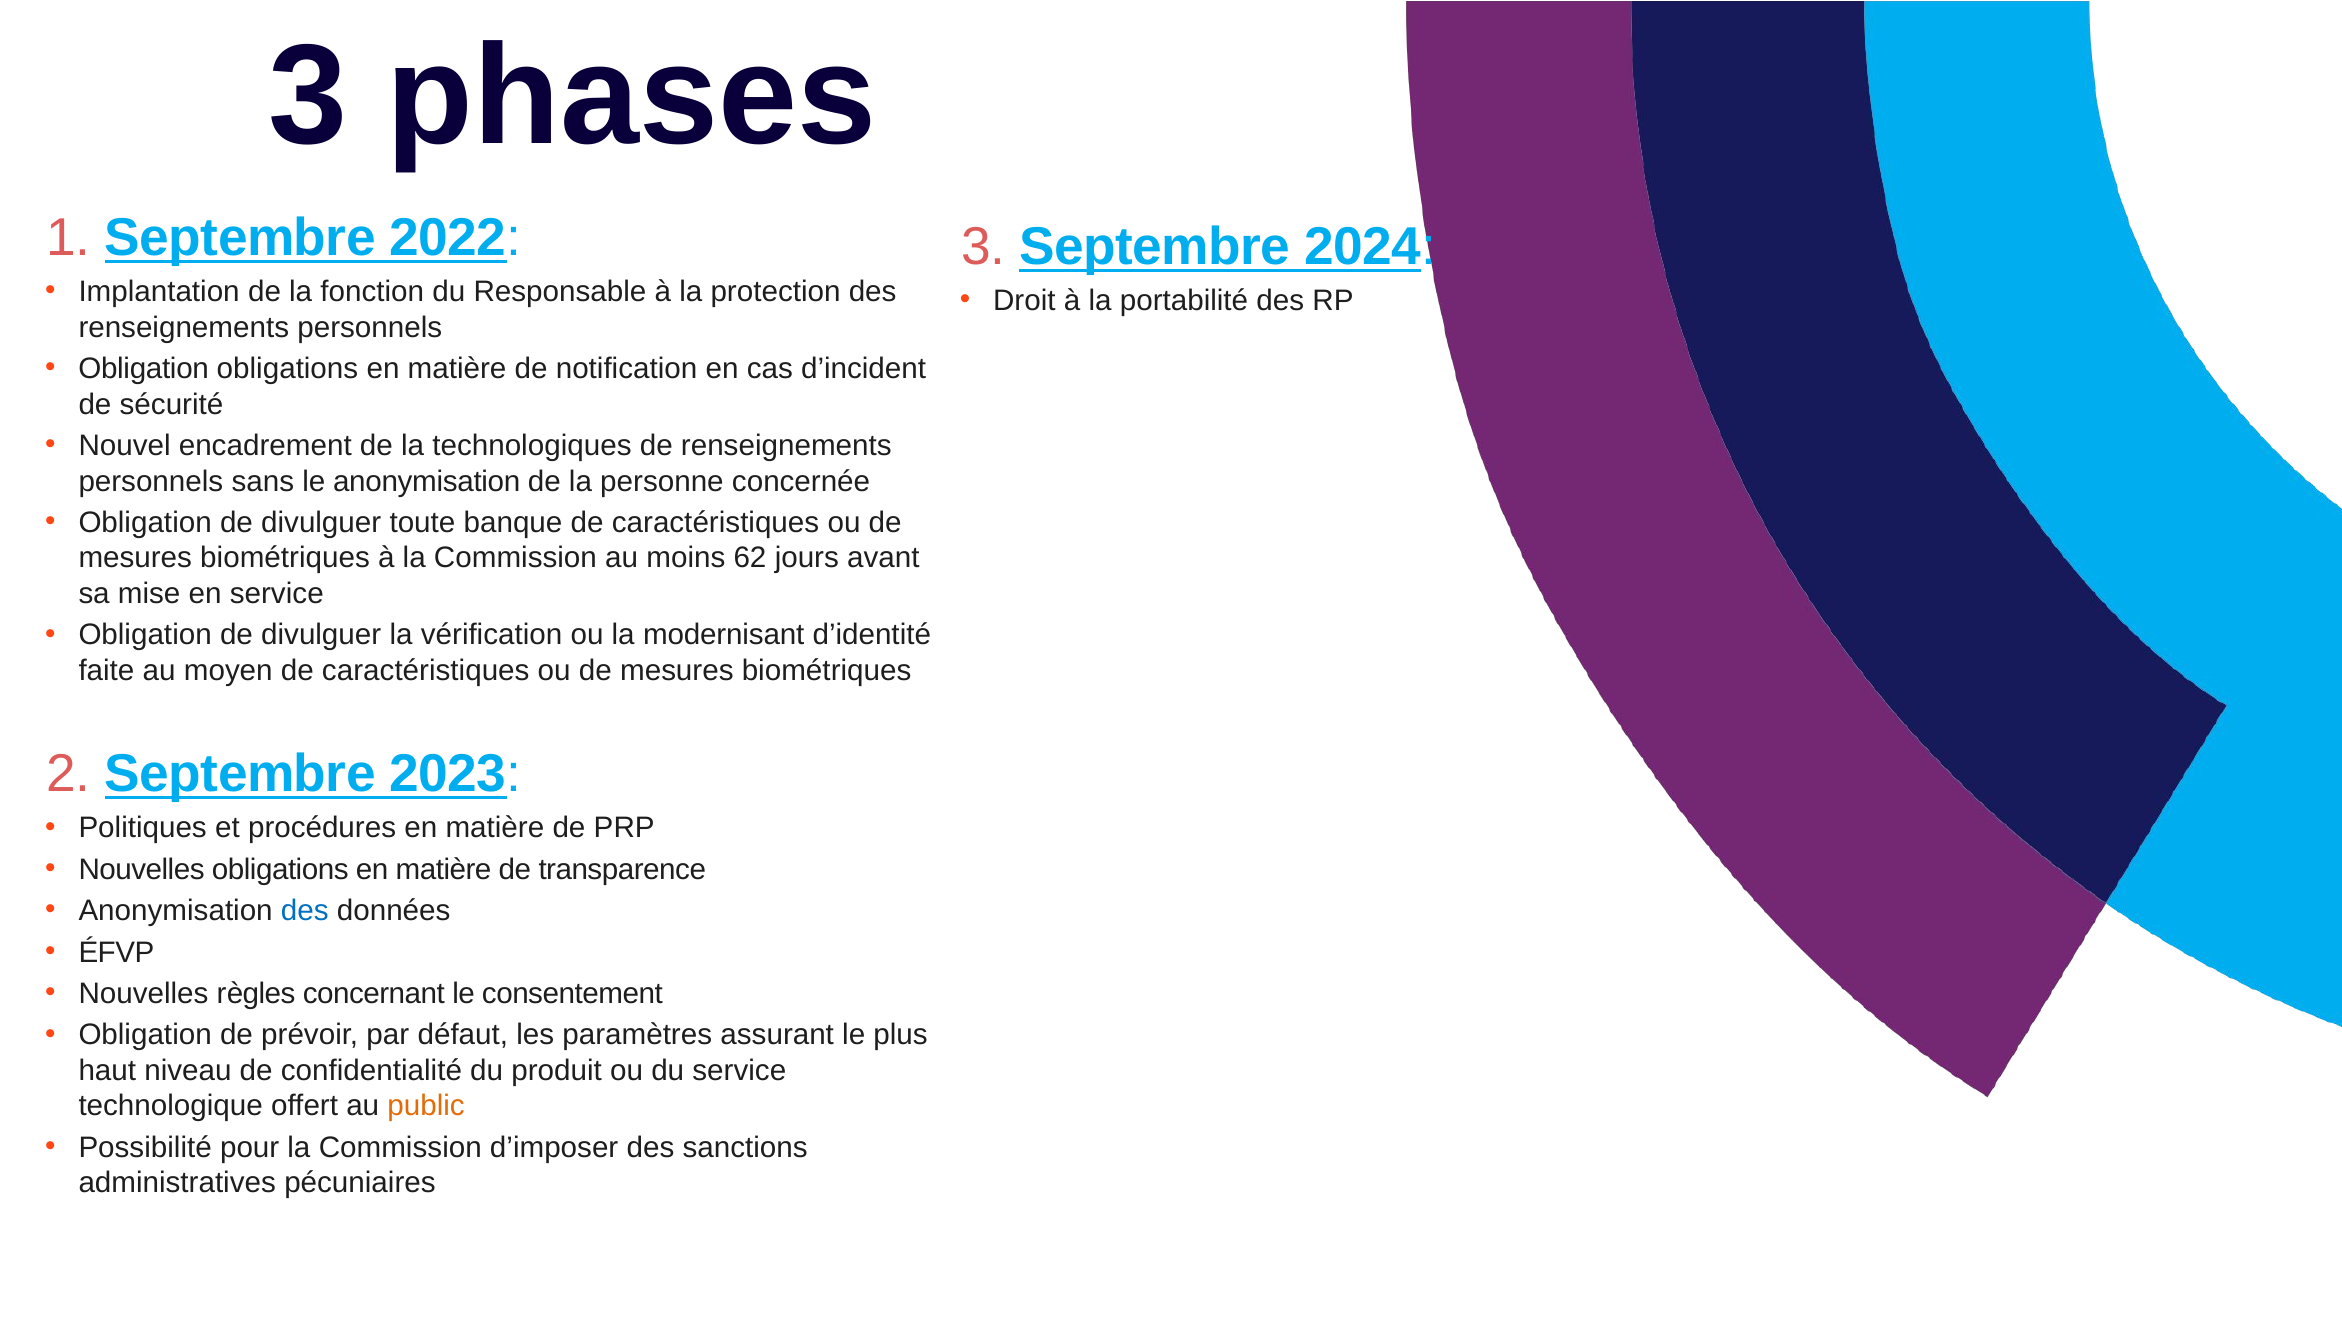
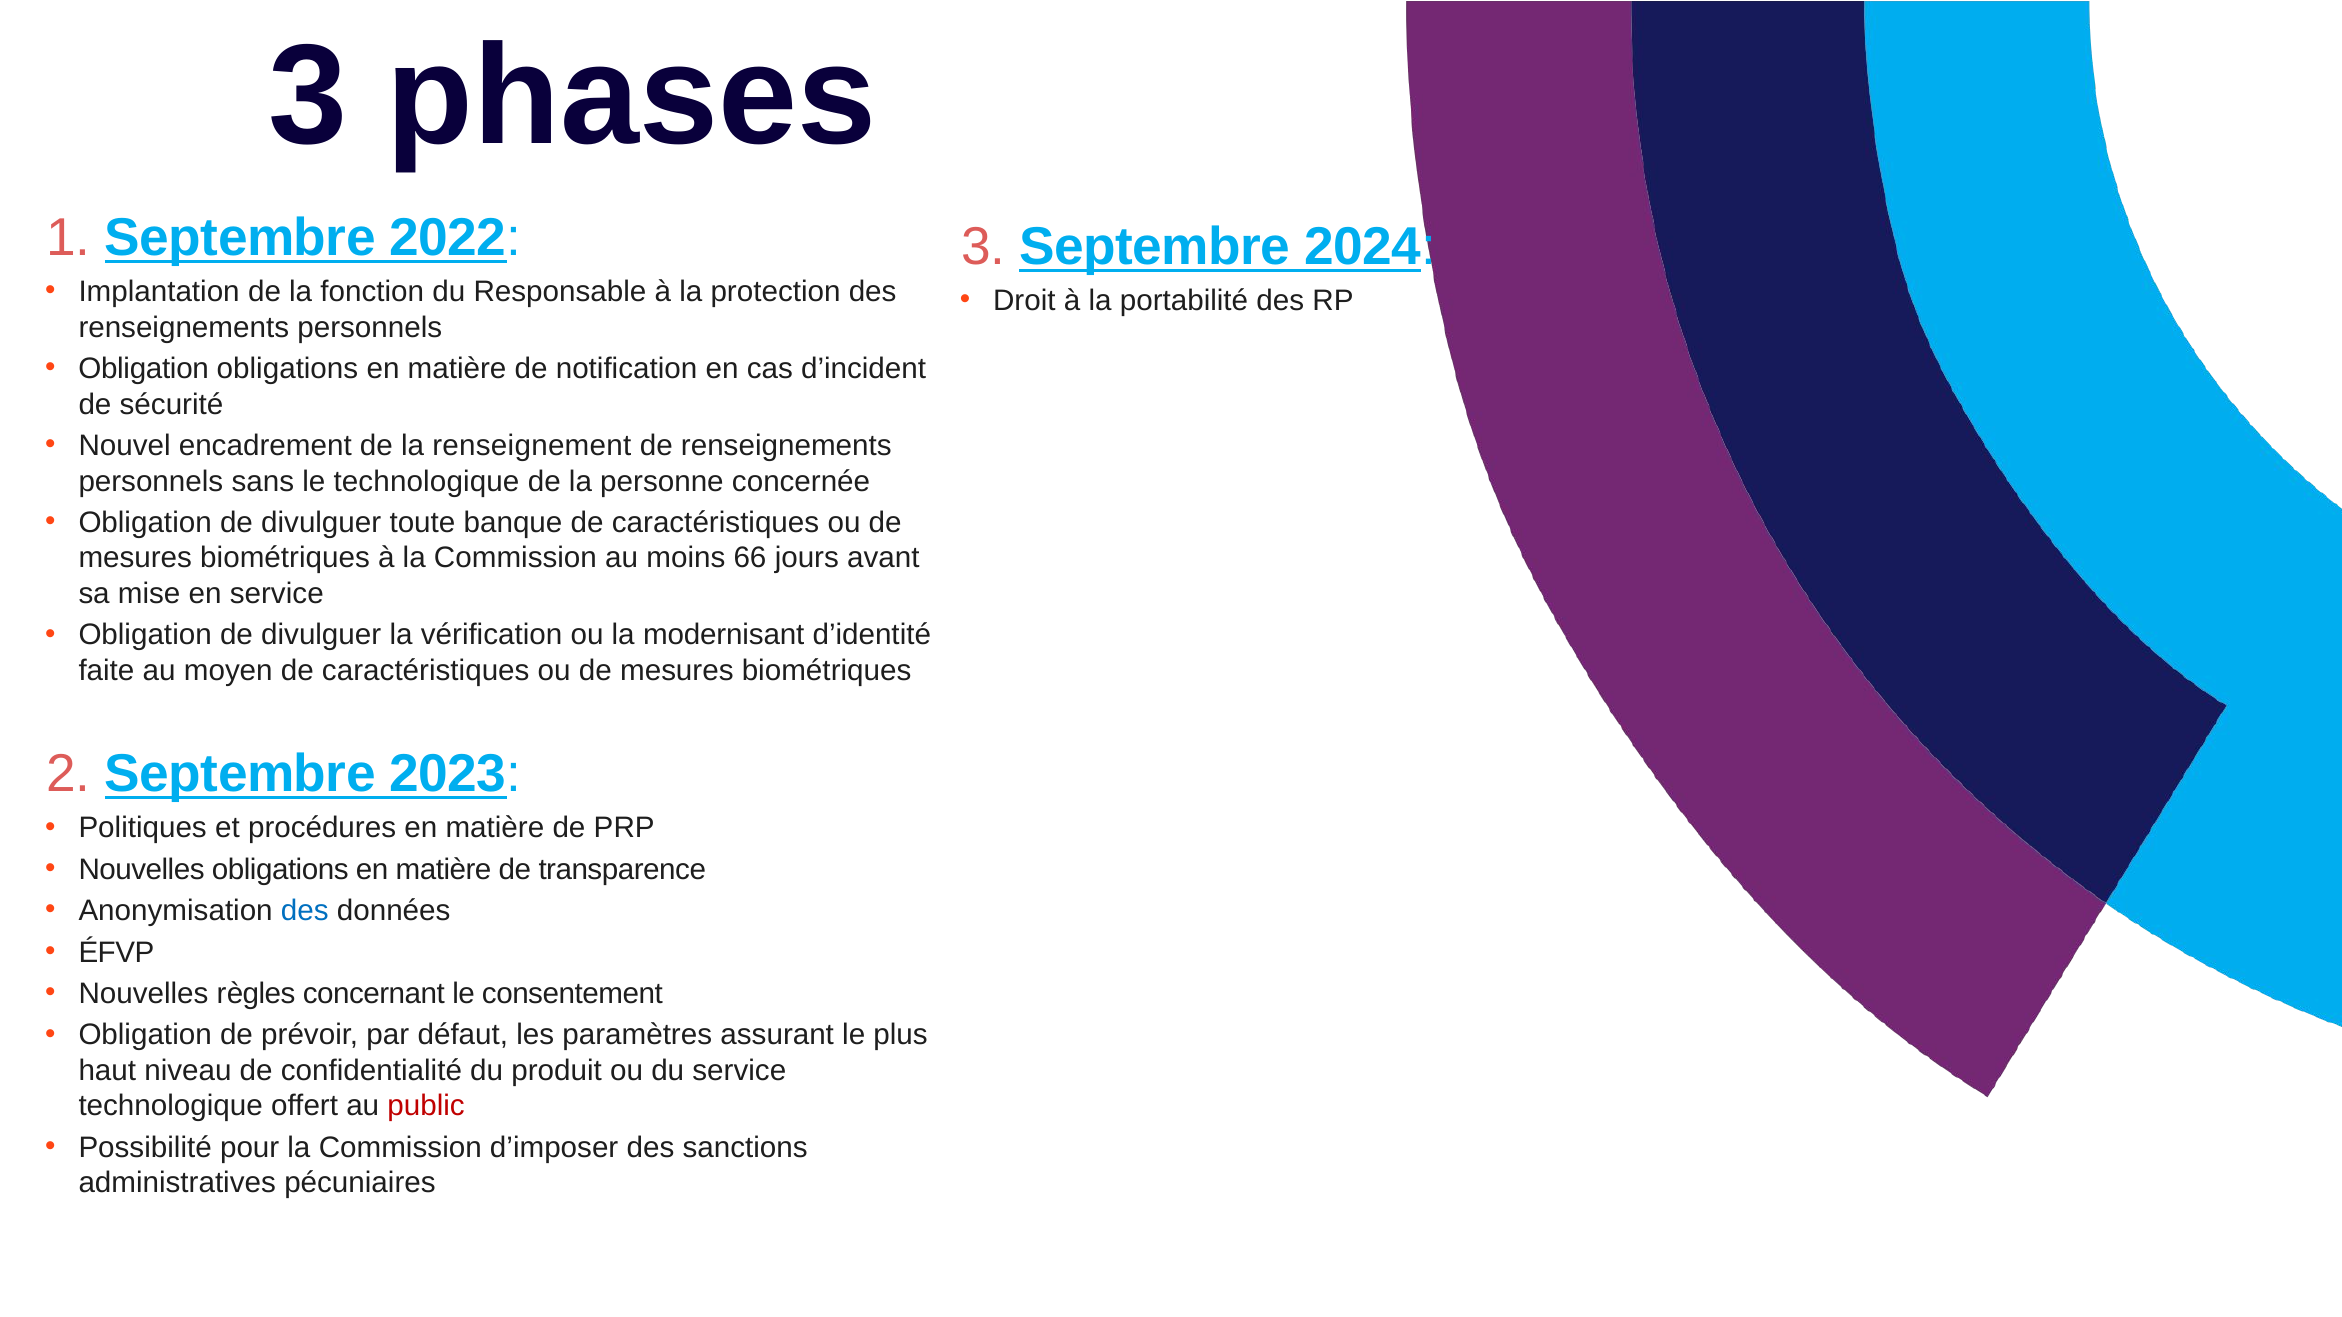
technologiques: technologiques -> renseignement
le anonymisation: anonymisation -> technologique
62: 62 -> 66
public colour: orange -> red
